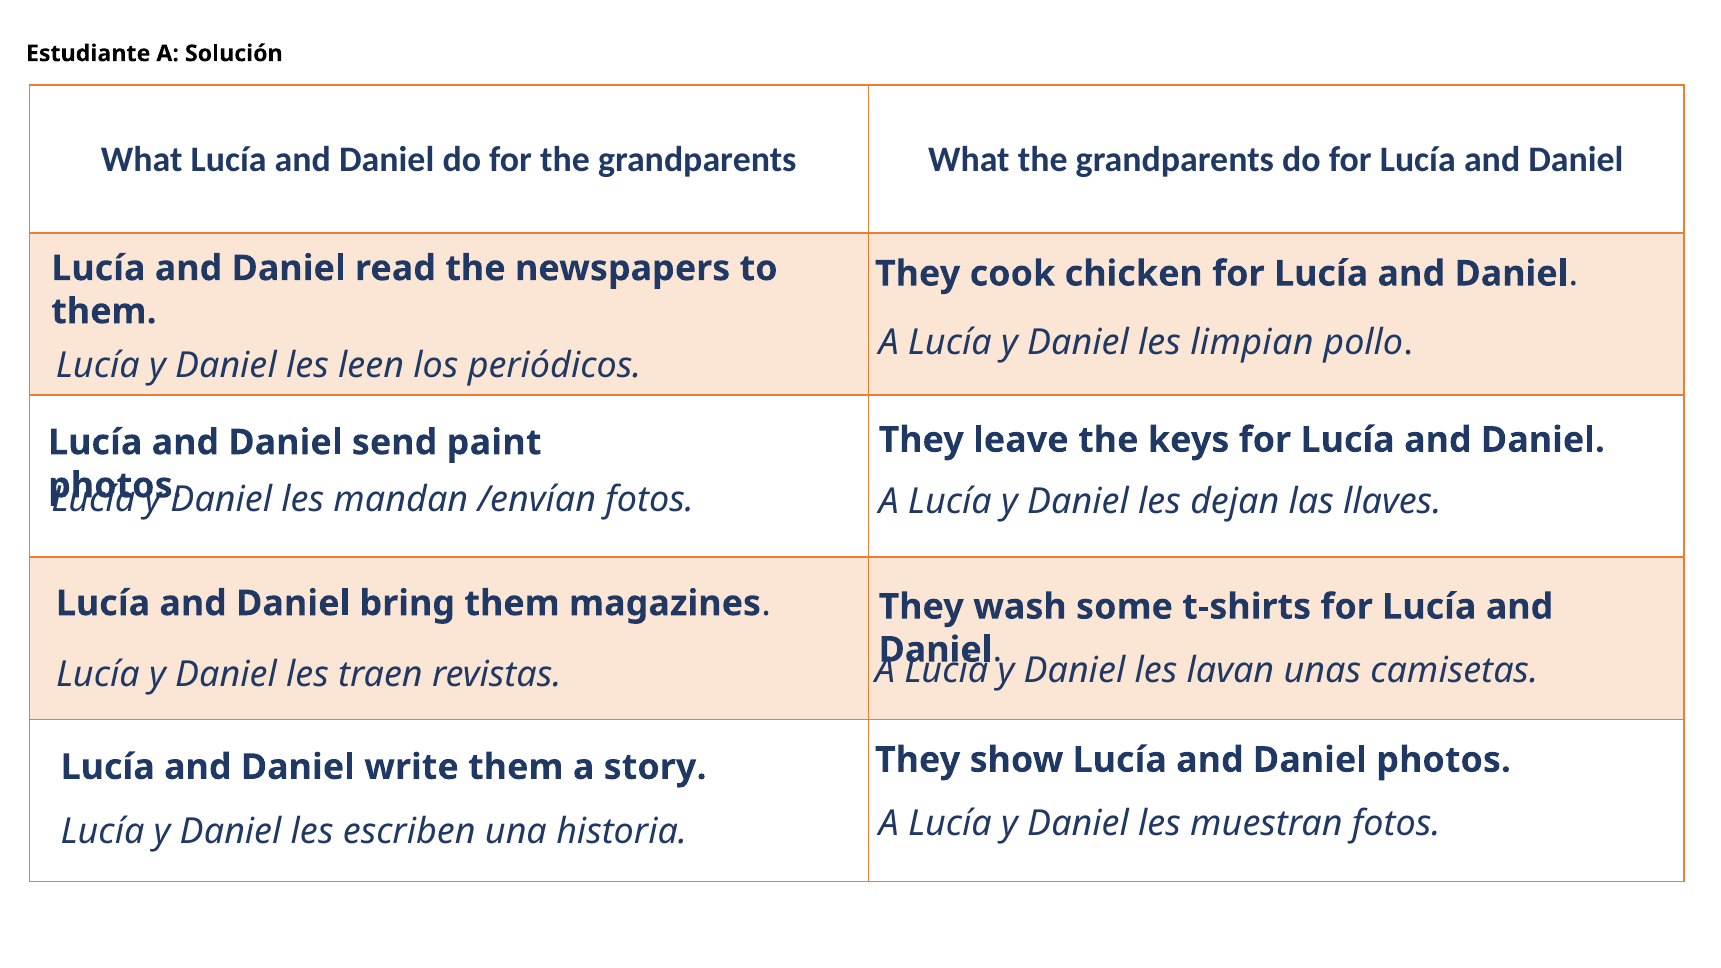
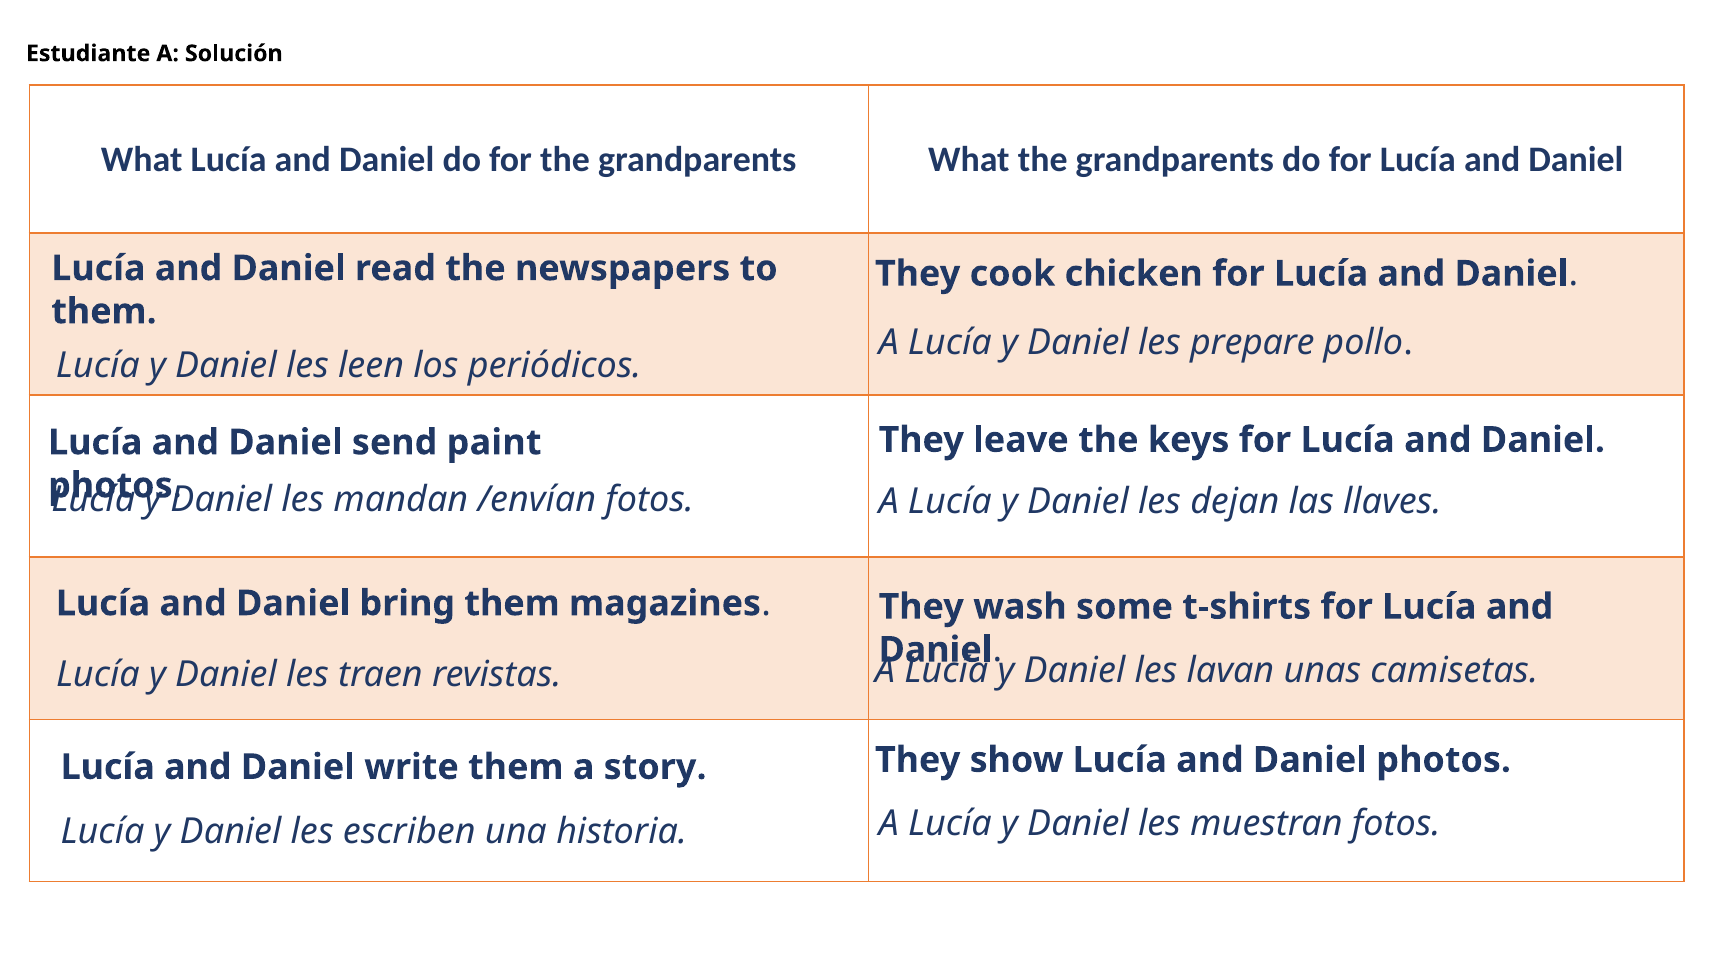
limpian: limpian -> prepare
